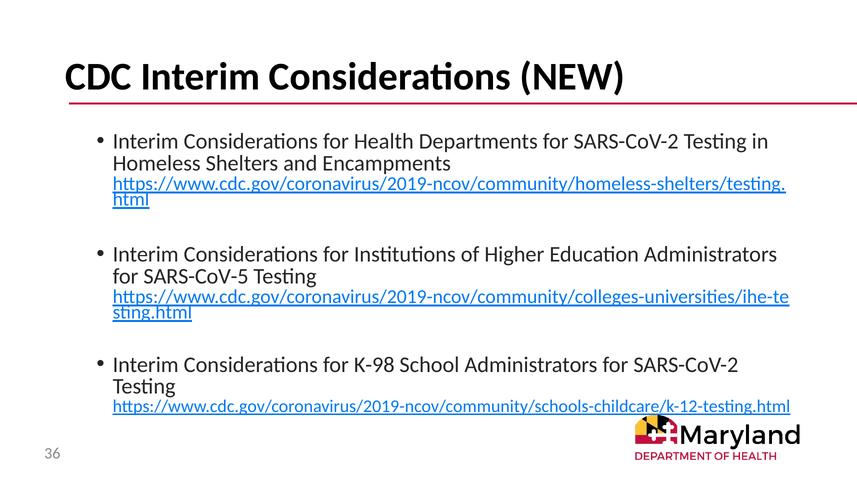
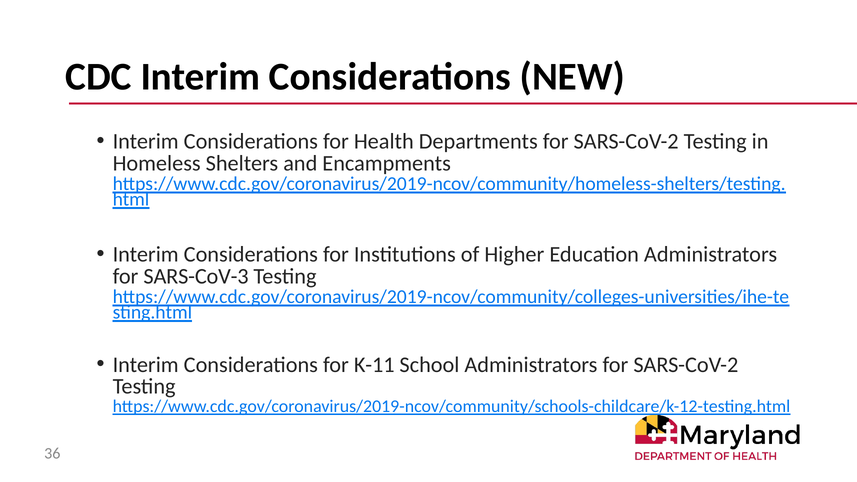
SARS-CoV-5: SARS-CoV-5 -> SARS-CoV-3
K-98: K-98 -> K-11
